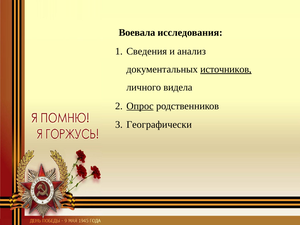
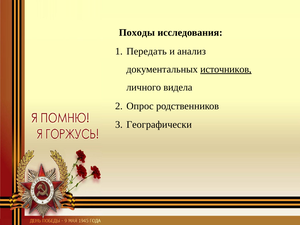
Воевала: Воевала -> Походы
Сведения: Сведения -> Передать
Опрос underline: present -> none
